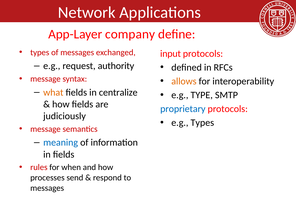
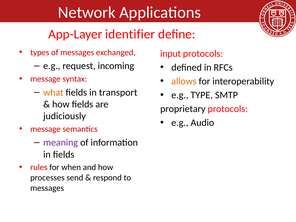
company: company -> identifier
authority: authority -> incoming
centralize: centralize -> transport
proprietary colour: blue -> black
e.g Types: Types -> Audio
meaning colour: blue -> purple
